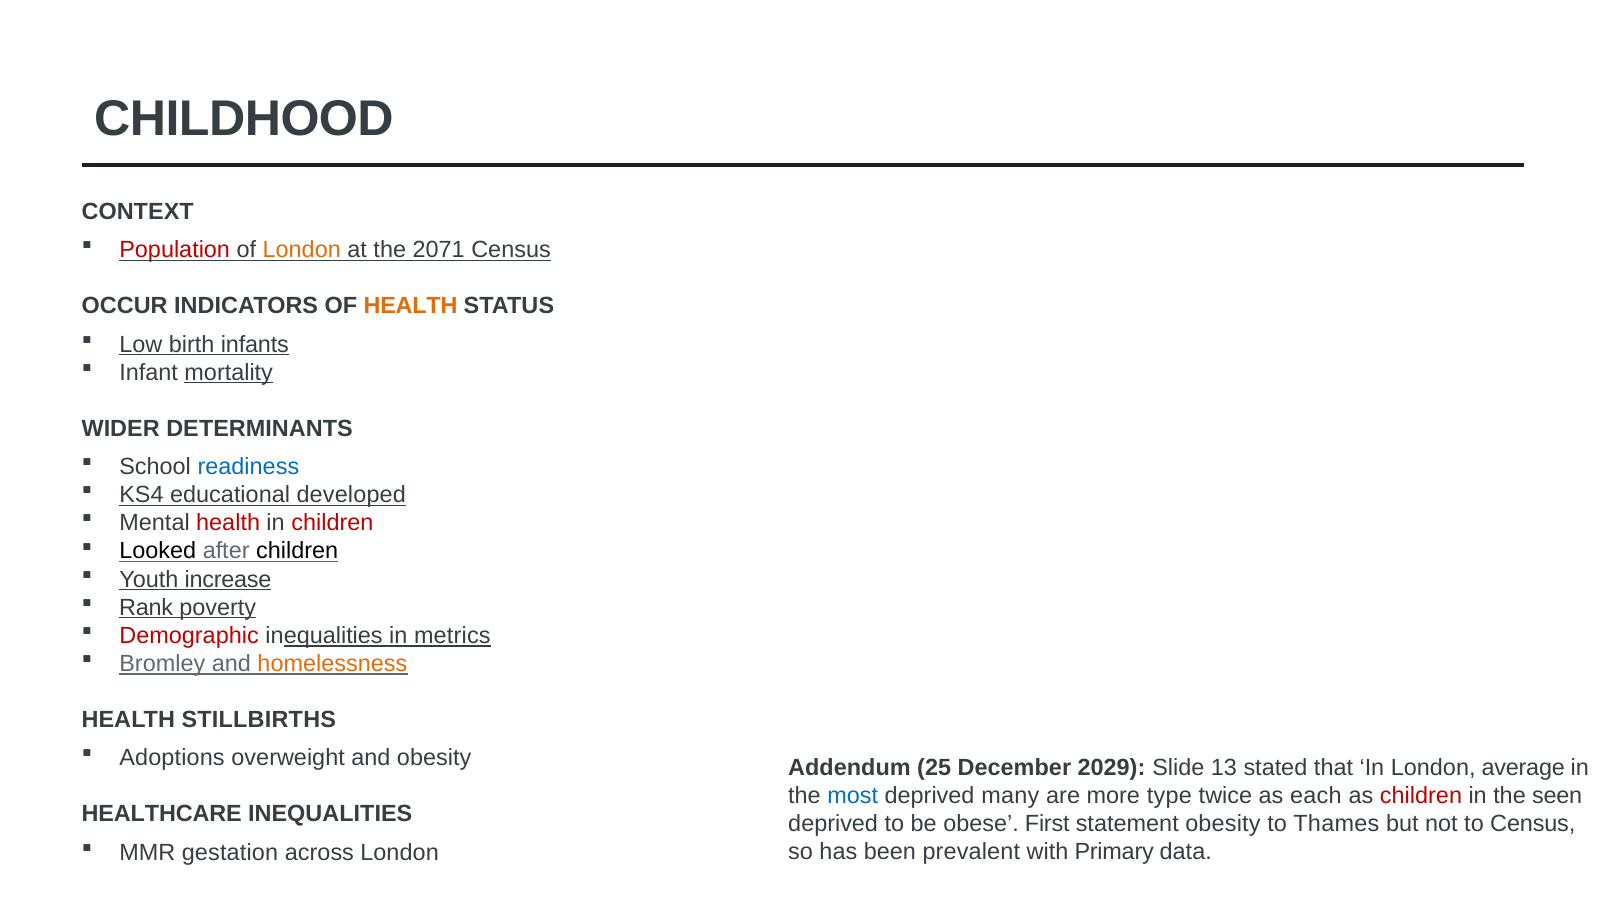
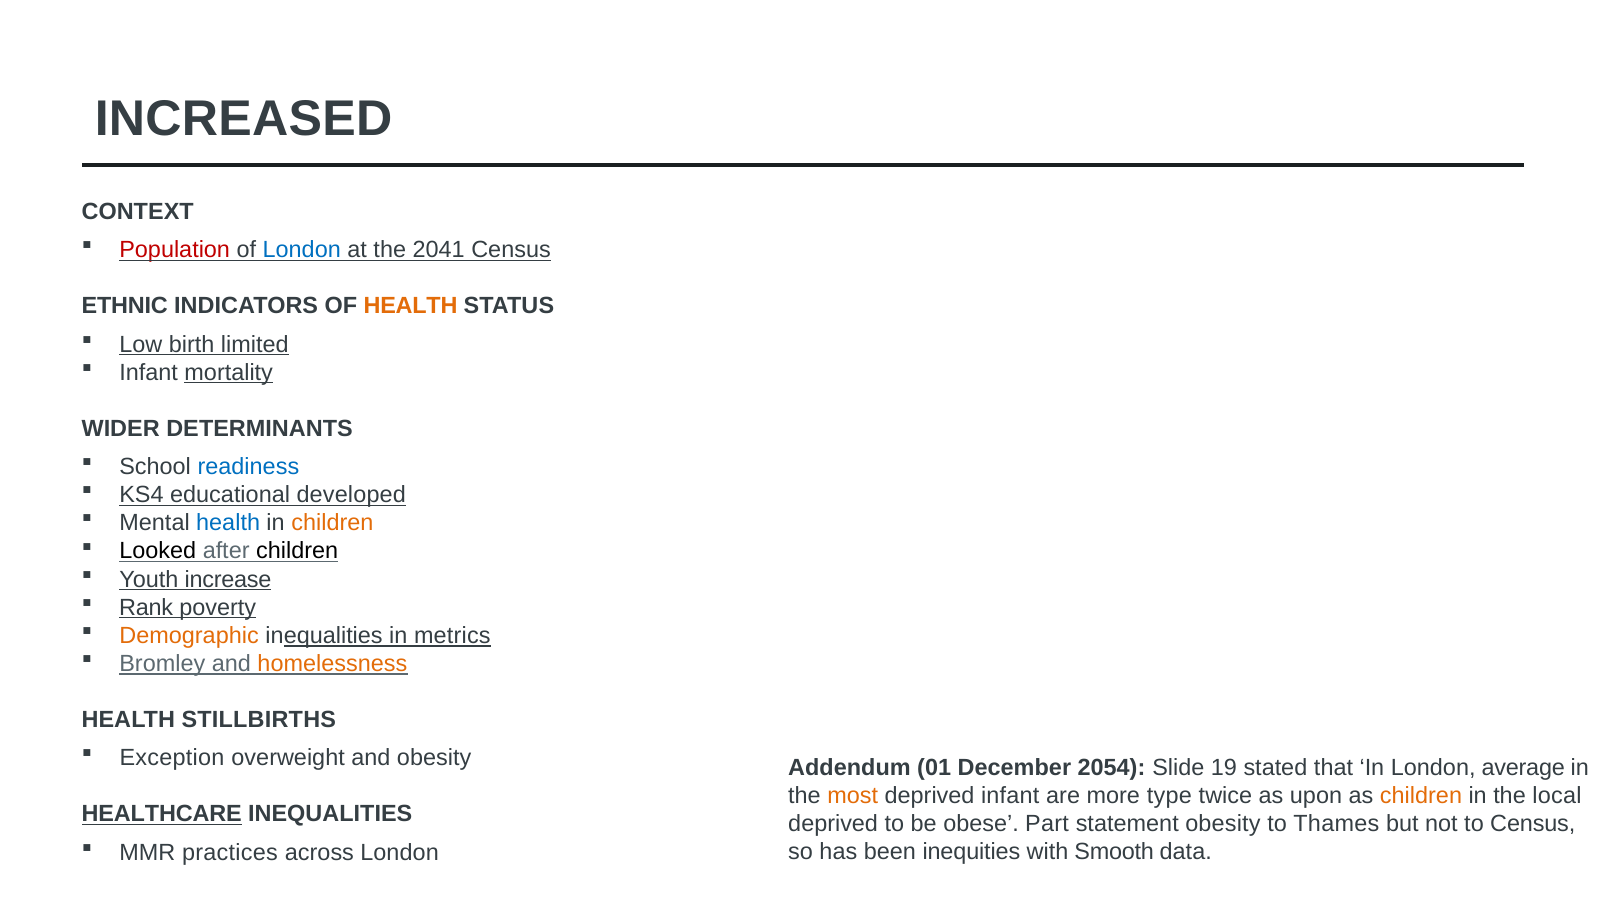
CHILDHOOD: CHILDHOOD -> INCREASED
London at (302, 250) colour: orange -> blue
2071: 2071 -> 2041
OCCUR: OCCUR -> ETHNIC
infants: infants -> limited
health at (228, 523) colour: red -> blue
children at (332, 523) colour: red -> orange
Demographic colour: red -> orange
Adoptions: Adoptions -> Exception
25: 25 -> 01
2029: 2029 -> 2054
13: 13 -> 19
most colour: blue -> orange
deprived many: many -> infant
each: each -> upon
children at (1421, 796) colour: red -> orange
seen: seen -> local
HEALTHCARE underline: none -> present
First: First -> Part
gestation: gestation -> practices
prevalent: prevalent -> inequities
Primary: Primary -> Smooth
